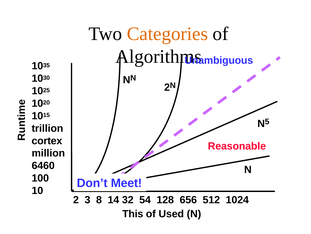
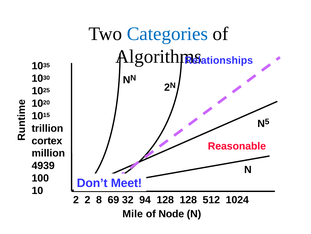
Categories colour: orange -> blue
Unambiguous: Unambiguous -> Relationships
6460: 6460 -> 4939
2 3: 3 -> 2
14: 14 -> 69
54: 54 -> 94
128 656: 656 -> 128
This: This -> Mile
Used: Used -> Node
